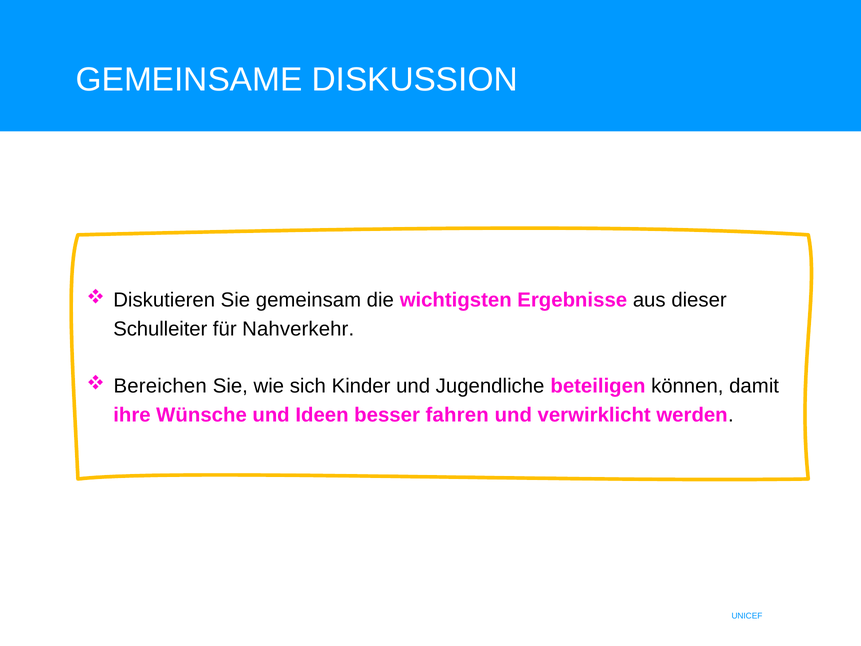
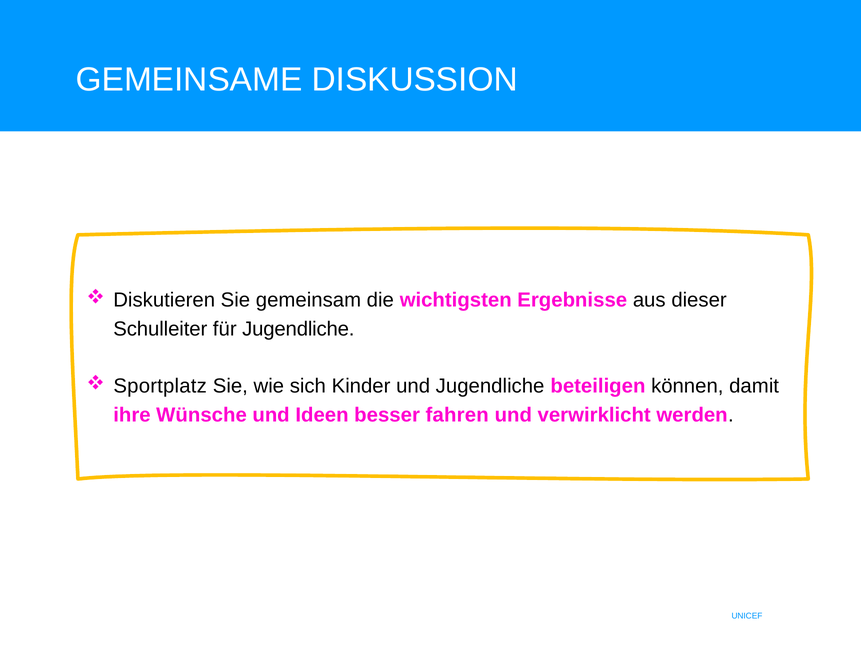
für Nahverkehr: Nahverkehr -> Jugendliche
Bereichen: Bereichen -> Sportplatz
